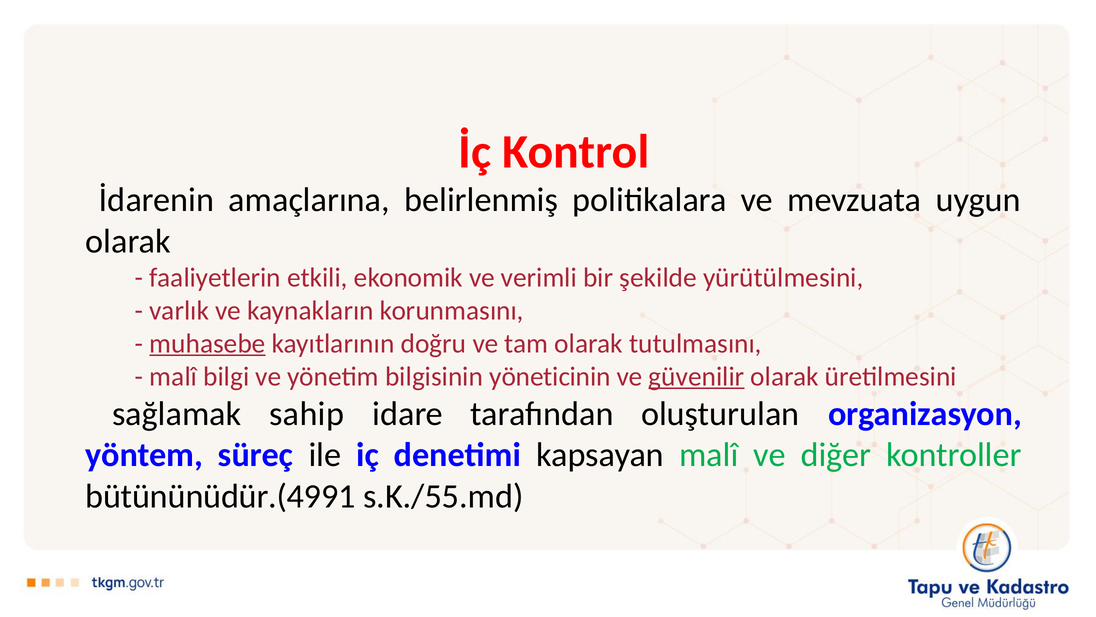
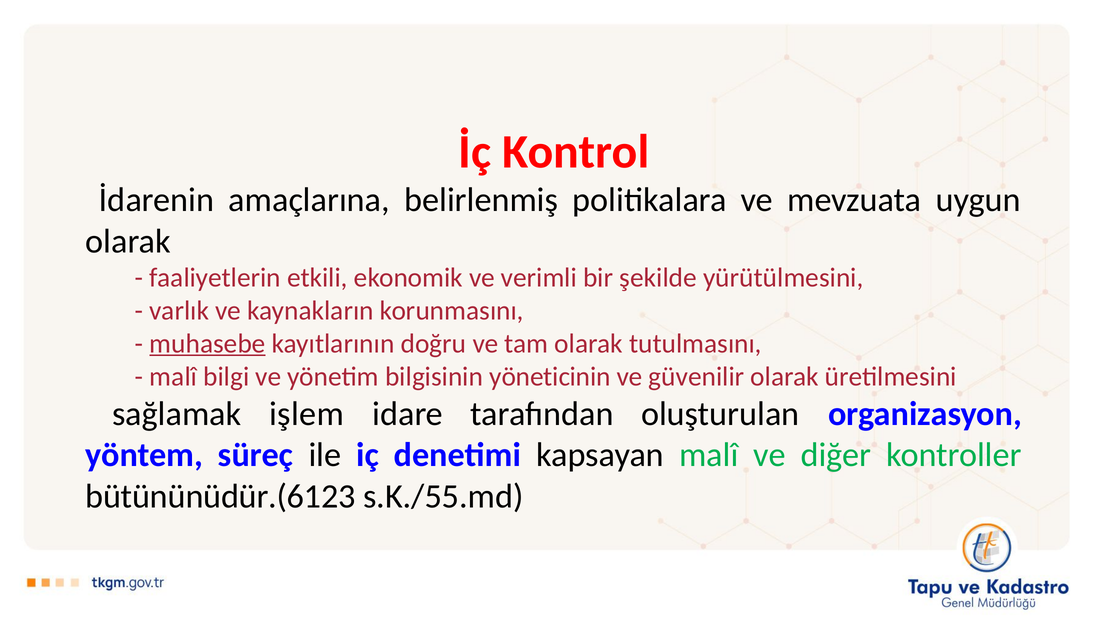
güvenilir underline: present -> none
sahip: sahip -> işlem
bütününüdür.(4991: bütününüdür.(4991 -> bütününüdür.(6123
